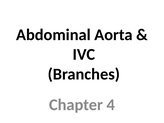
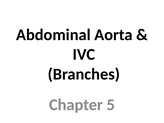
4: 4 -> 5
